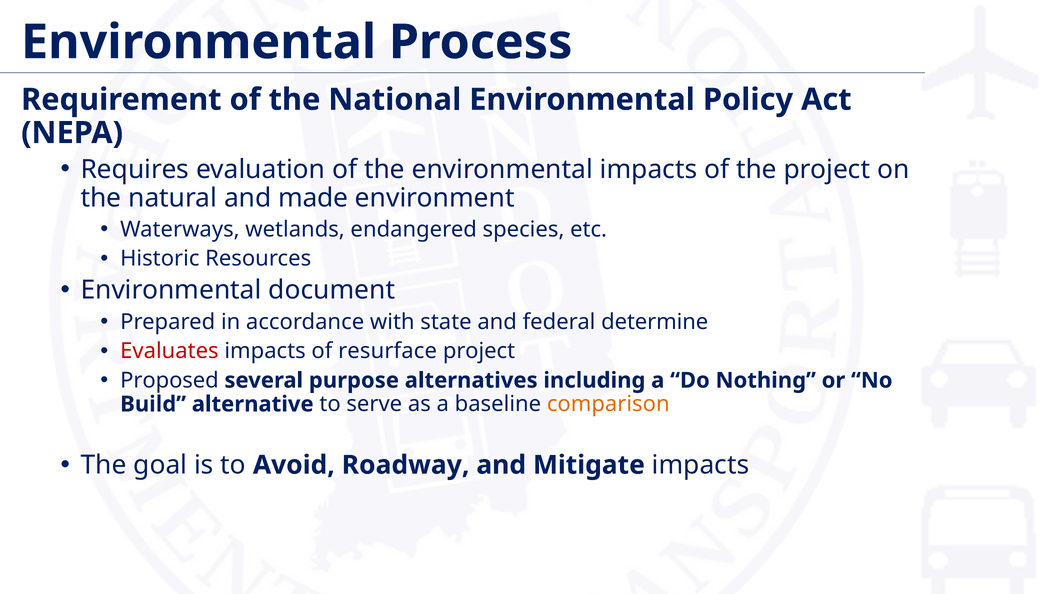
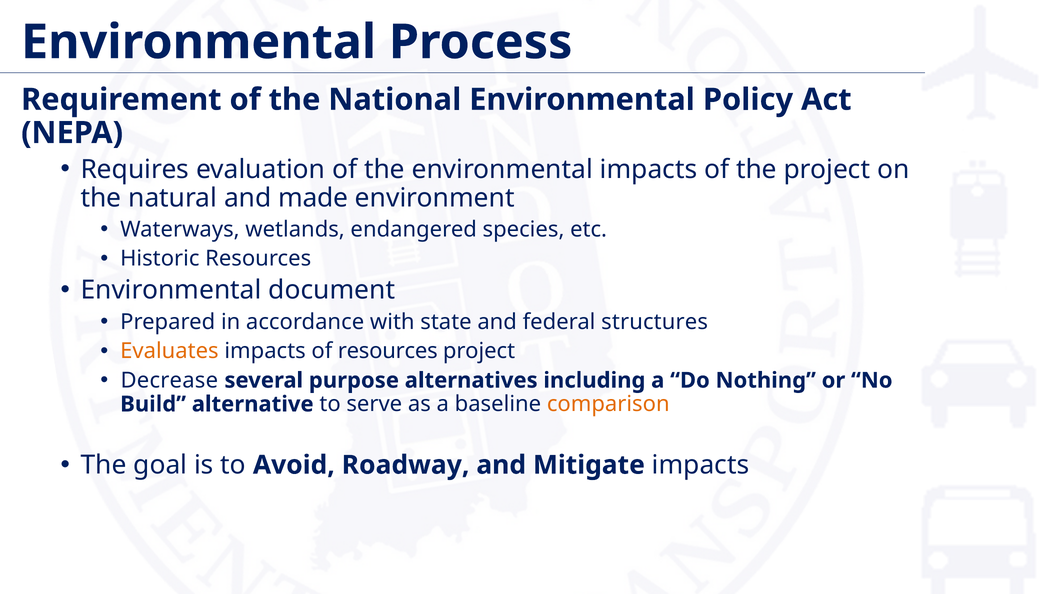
determine: determine -> structures
Evaluates colour: red -> orange
of resurface: resurface -> resources
Proposed: Proposed -> Decrease
